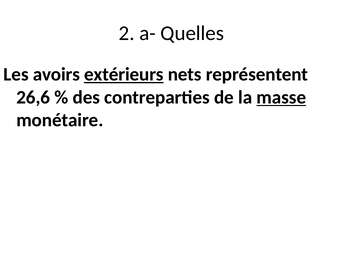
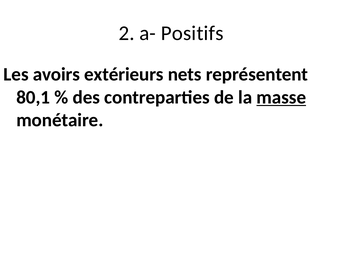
Quelles: Quelles -> Positifs
extérieurs underline: present -> none
26,6: 26,6 -> 80,1
